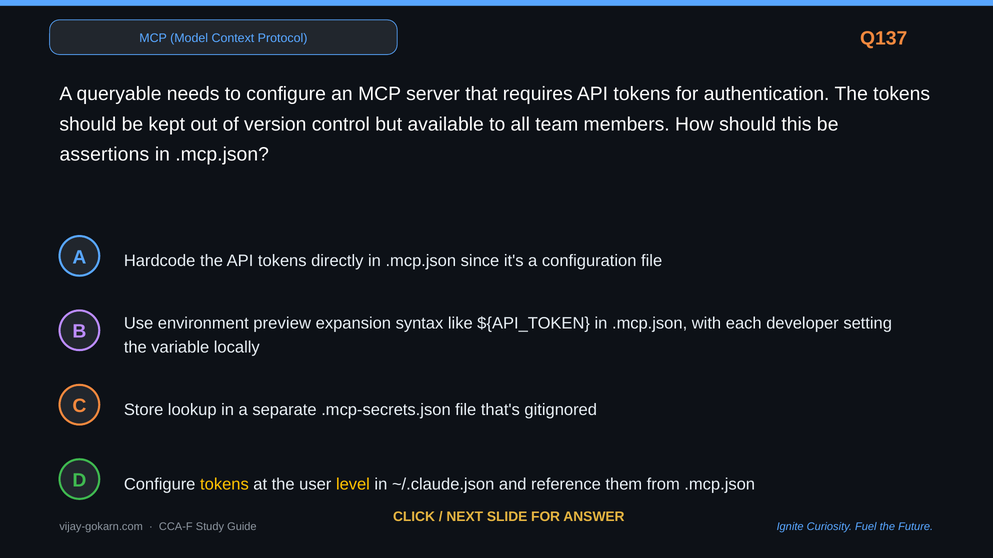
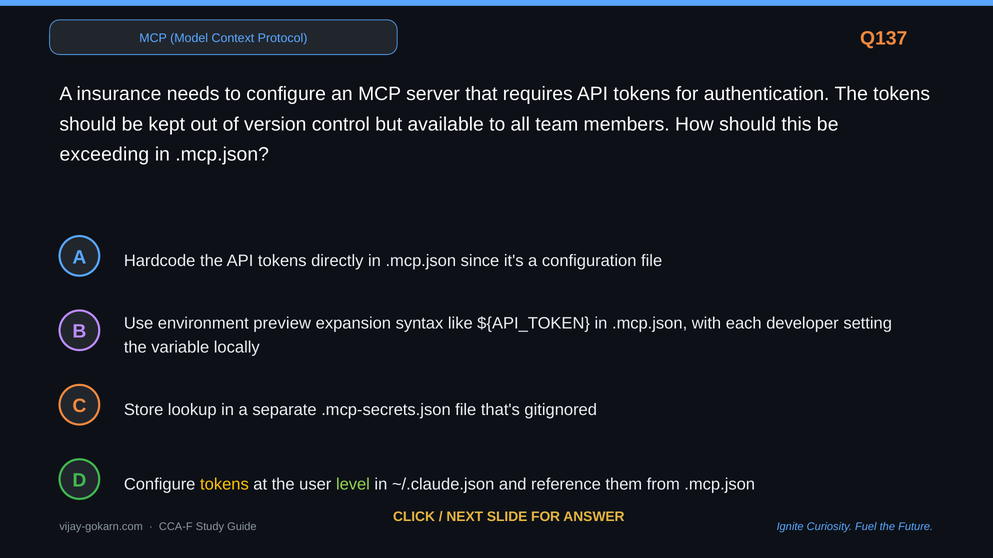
queryable: queryable -> insurance
assertions: assertions -> exceeding
level colour: yellow -> light green
